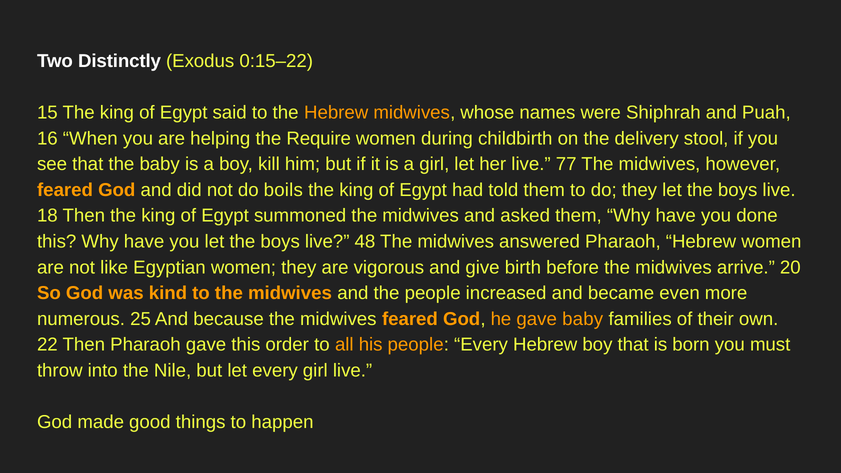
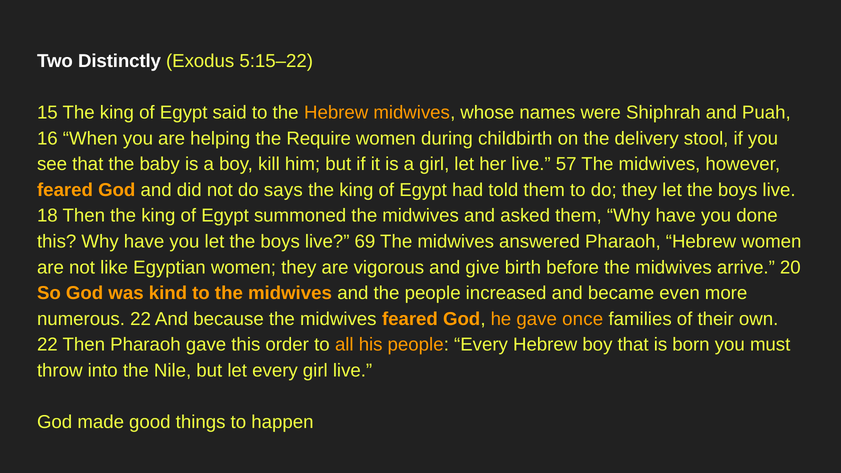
0:15–22: 0:15–22 -> 5:15–22
77: 77 -> 57
boils: boils -> says
48: 48 -> 69
numerous 25: 25 -> 22
gave baby: baby -> once
